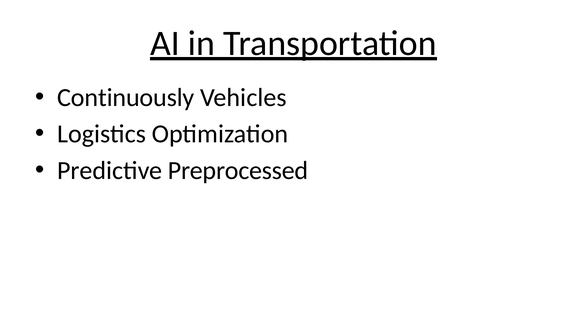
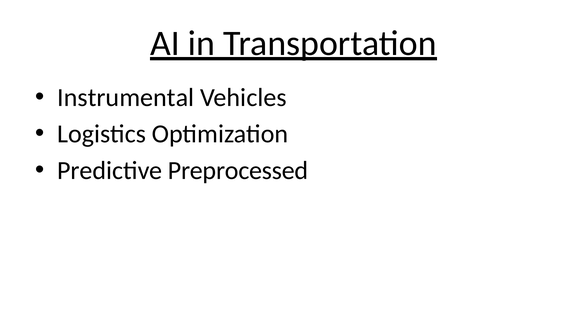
Continuously: Continuously -> Instrumental
